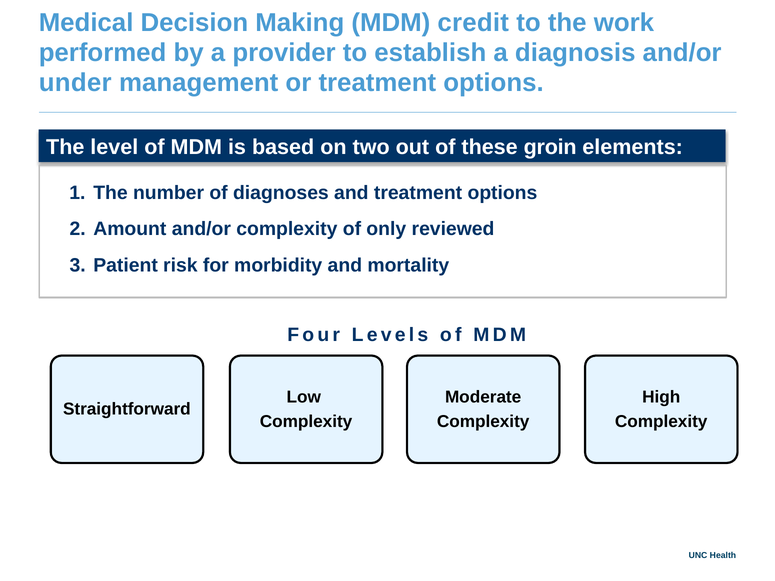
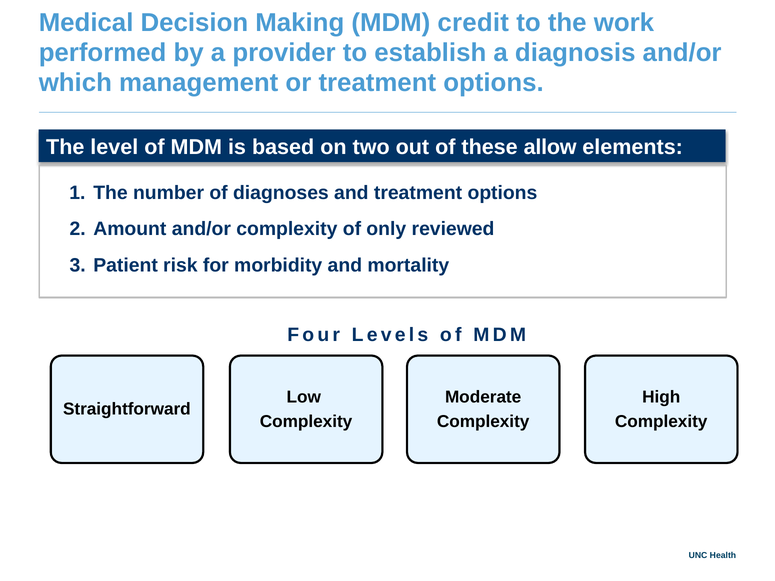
under: under -> which
groin: groin -> allow
